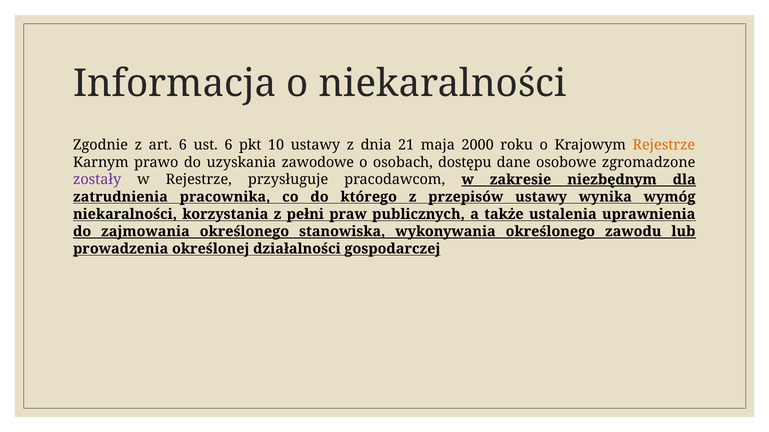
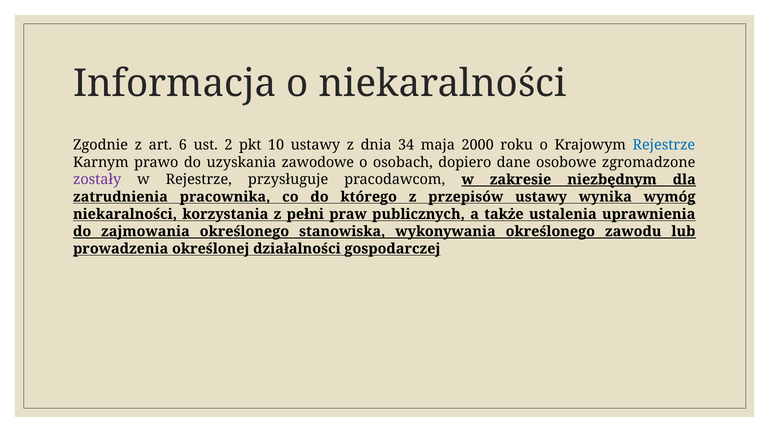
ust 6: 6 -> 2
21: 21 -> 34
Rejestrze at (664, 145) colour: orange -> blue
dostępu: dostępu -> dopiero
